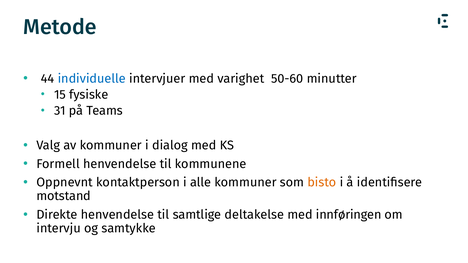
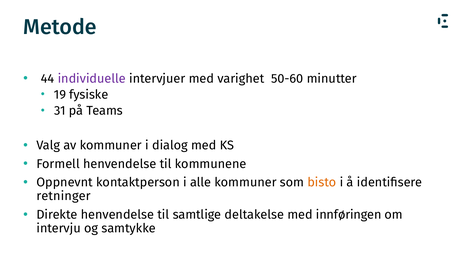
individuelle colour: blue -> purple
15: 15 -> 19
motstand: motstand -> retninger
